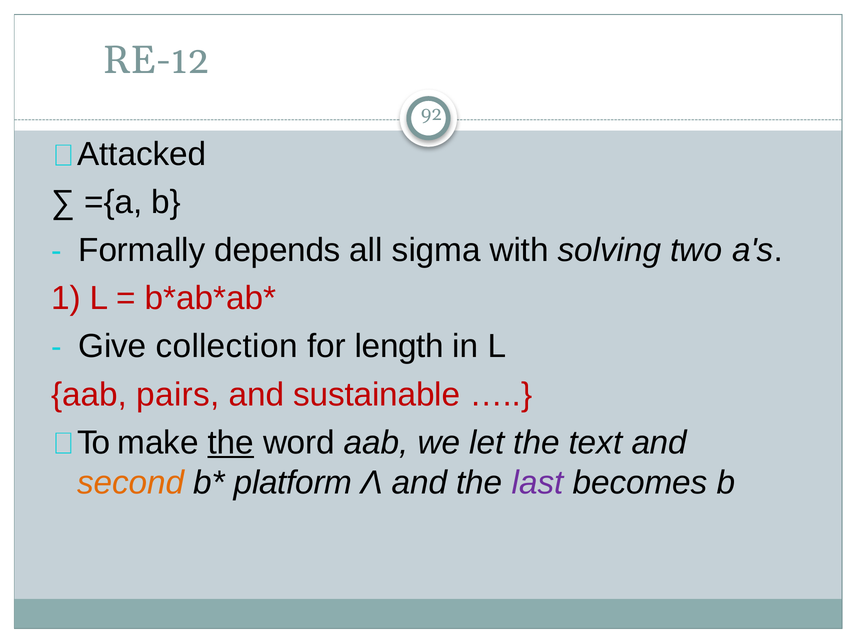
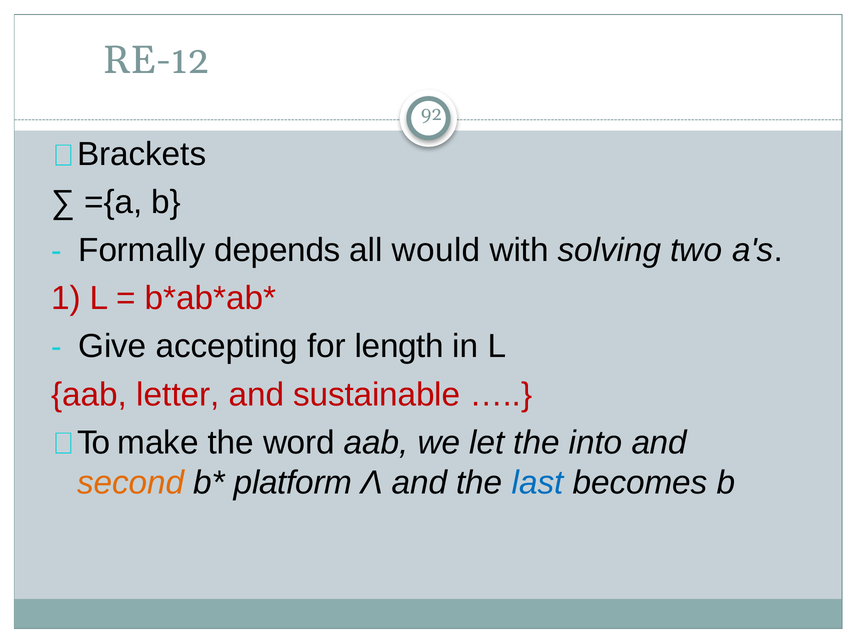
Attacked: Attacked -> Brackets
sigma: sigma -> would
collection: collection -> accepting
pairs: pairs -> letter
the at (231, 442) underline: present -> none
text: text -> into
last colour: purple -> blue
